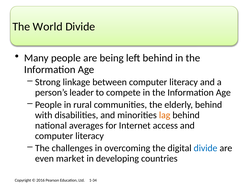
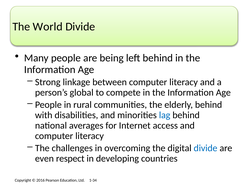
leader: leader -> global
lag colour: orange -> blue
market: market -> respect
